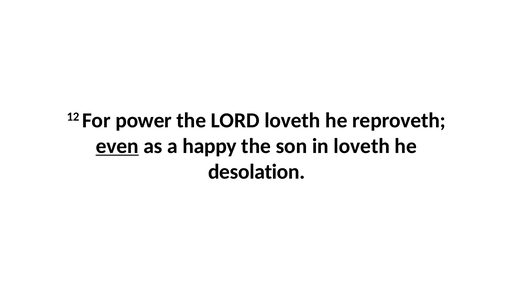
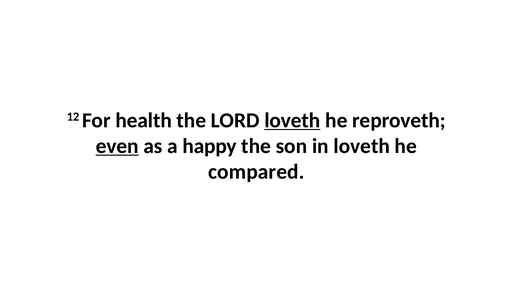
power: power -> health
loveth at (292, 120) underline: none -> present
desolation: desolation -> compared
